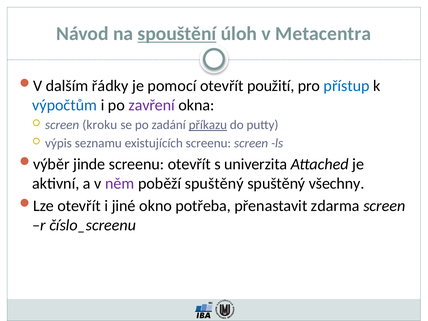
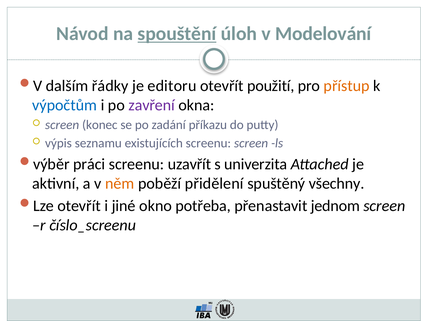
Metacentra: Metacentra -> Modelování
pomocí: pomocí -> editoru
přístup colour: blue -> orange
kroku: kroku -> konec
příkazu underline: present -> none
jinde: jinde -> práci
screenu otevřít: otevřít -> uzavřít
něm colour: purple -> orange
poběží spuštěný: spuštěný -> přidělení
zdarma: zdarma -> jednom
